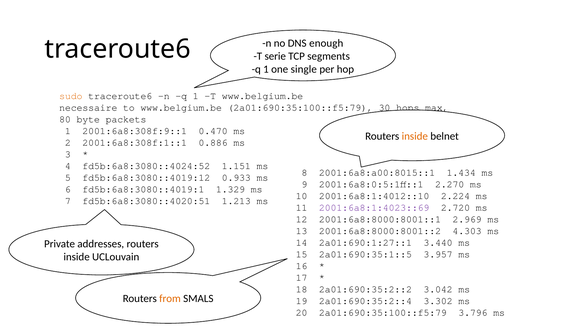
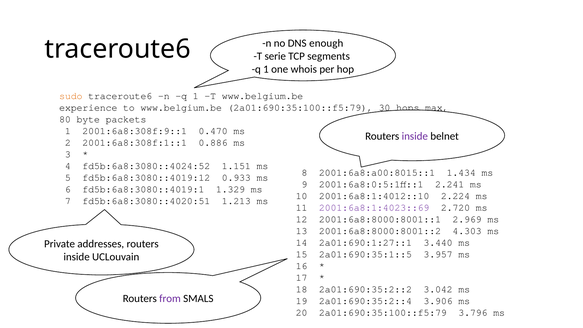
single: single -> whois
necessaire: necessaire -> experience
inside at (415, 136) colour: orange -> purple
2.270: 2.270 -> 2.241
from colour: orange -> purple
3.302: 3.302 -> 3.906
